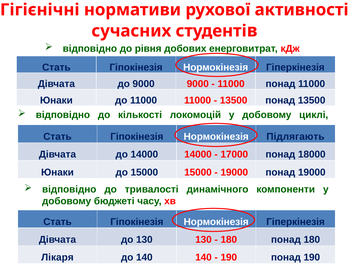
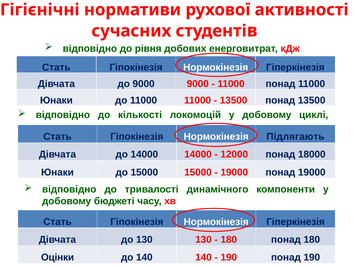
17000: 17000 -> 12000
Лікаря: Лікаря -> Оцінки
